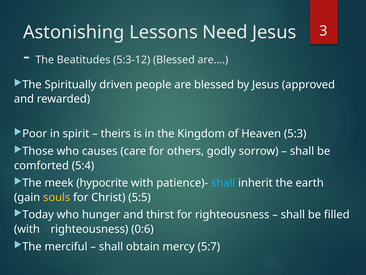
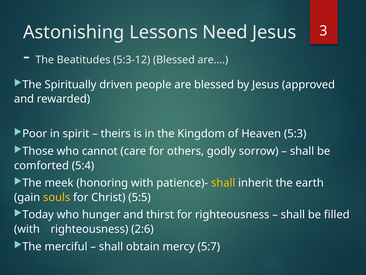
causes: causes -> cannot
hypocrite: hypocrite -> honoring
shall at (223, 183) colour: light blue -> yellow
0:6: 0:6 -> 2:6
